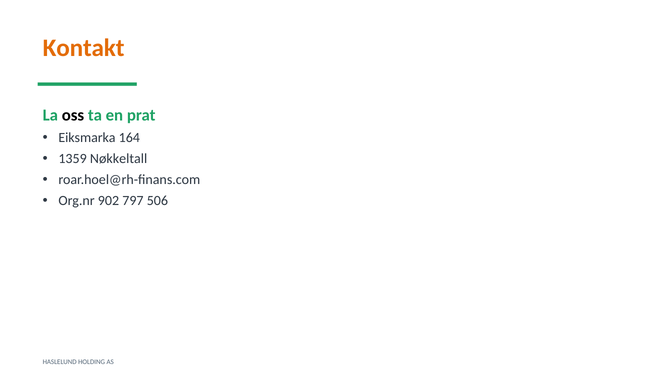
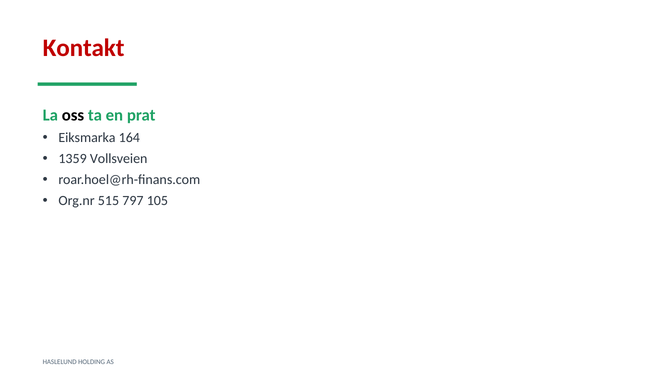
Kontakt colour: orange -> red
Nøkkeltall: Nøkkeltall -> Vollsveien
902: 902 -> 515
506: 506 -> 105
